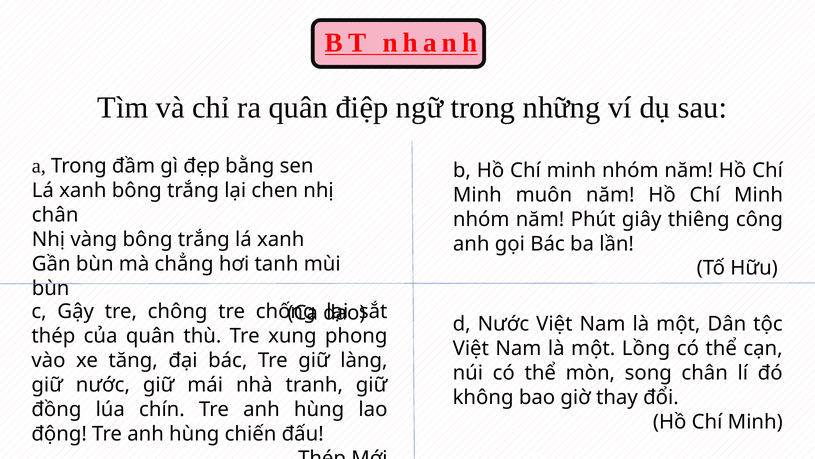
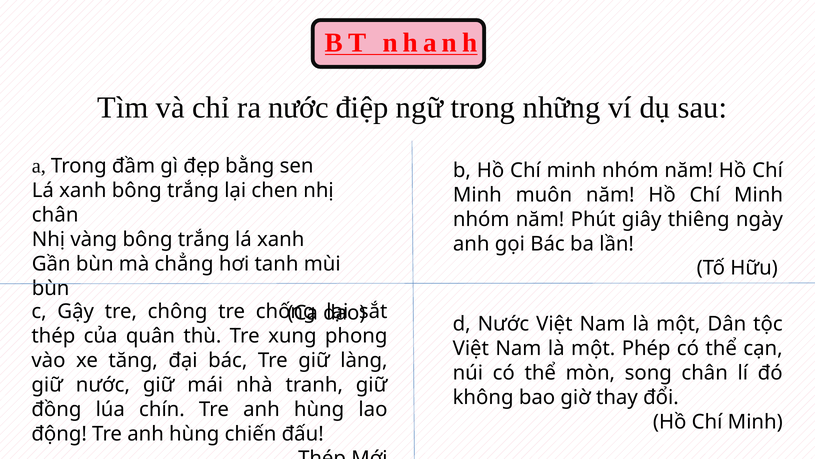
ra quân: quân -> nước
công: công -> ngày
Lồng: Lồng -> Phép
